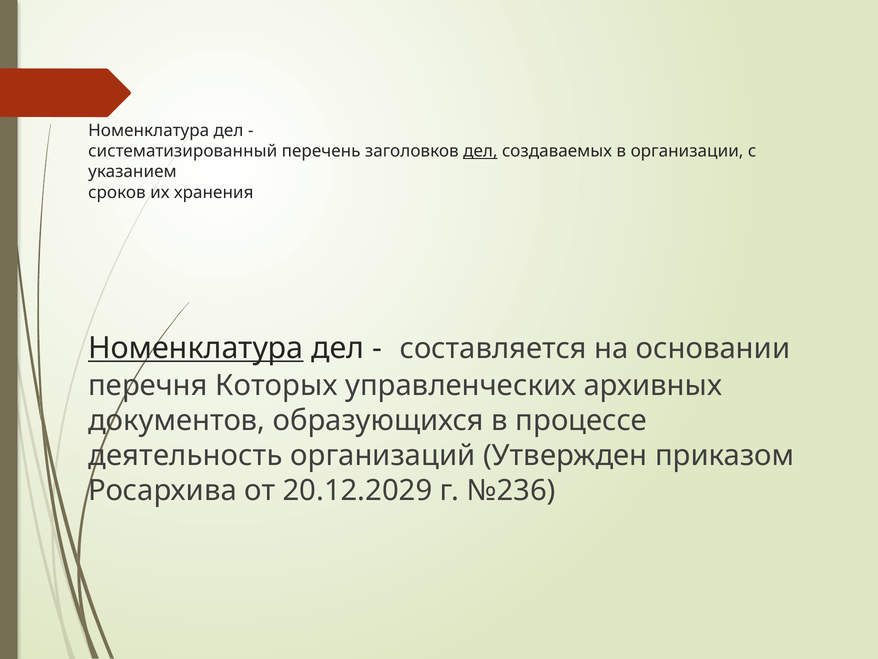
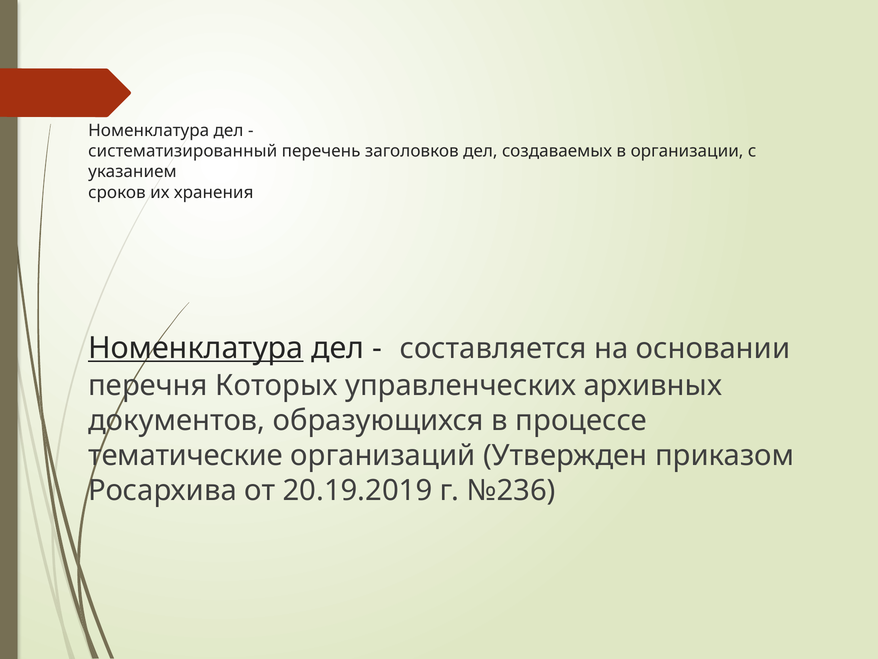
дел at (480, 151) underline: present -> none
деятельность: деятельность -> тематические
20.12.2029: 20.12.2029 -> 20.19.2019
